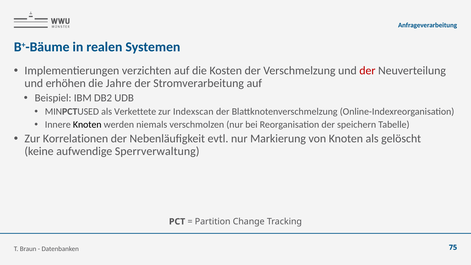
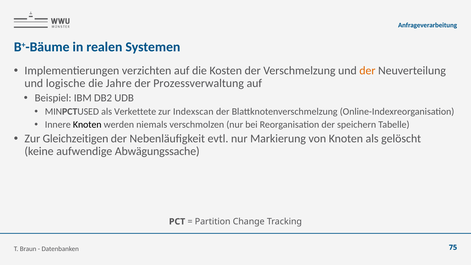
der at (367, 71) colour: red -> orange
erhöhen: erhöhen -> logische
Stromverarbeitung: Stromverarbeitung -> Prozessverwaltung
Korrelationen: Korrelationen -> Gleichzeitigen
Sperrverwaltung: Sperrverwaltung -> Abwägungssache
